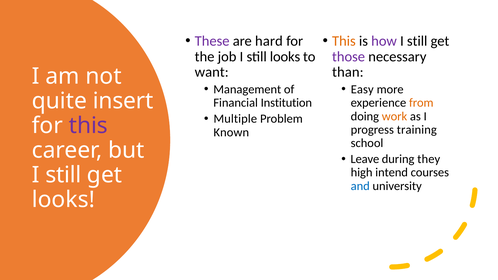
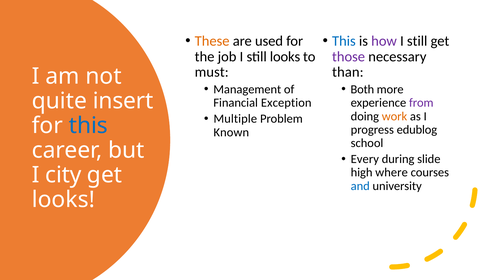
These colour: purple -> orange
hard: hard -> used
This at (344, 41) colour: orange -> blue
want: want -> must
Easy: Easy -> Both
Institution: Institution -> Exception
from colour: orange -> purple
this at (88, 126) colour: purple -> blue
training: training -> edublog
Leave: Leave -> Every
they: they -> slide
intend: intend -> where
still at (63, 175): still -> city
